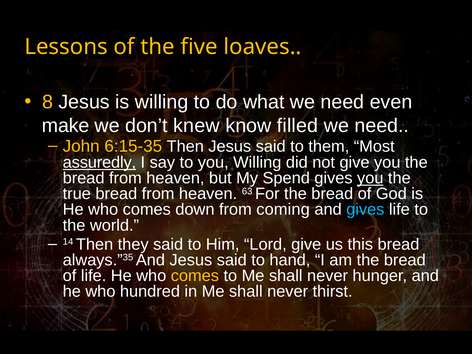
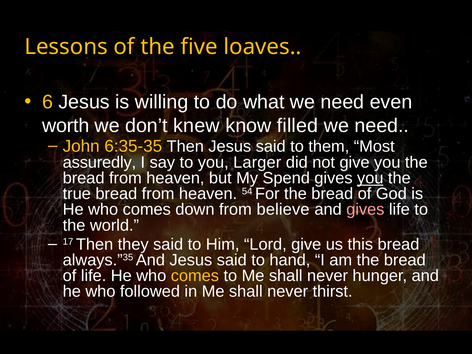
8: 8 -> 6
make: make -> worth
6:15-35: 6:15-35 -> 6:35-35
assuredly underline: present -> none
you Willing: Willing -> Larger
63: 63 -> 54
coming: coming -> believe
gives at (365, 210) colour: light blue -> pink
14: 14 -> 17
hundred: hundred -> followed
